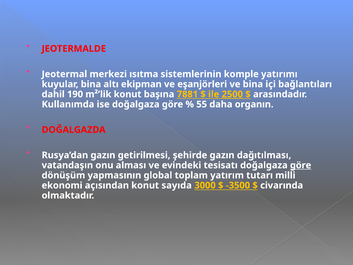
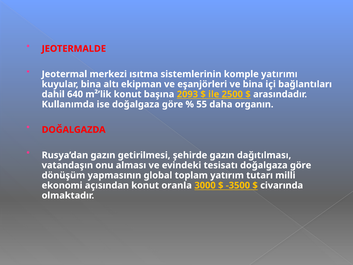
190: 190 -> 640
7881: 7881 -> 2093
göre at (301, 165) underline: present -> none
sayıda: sayıda -> oranla
